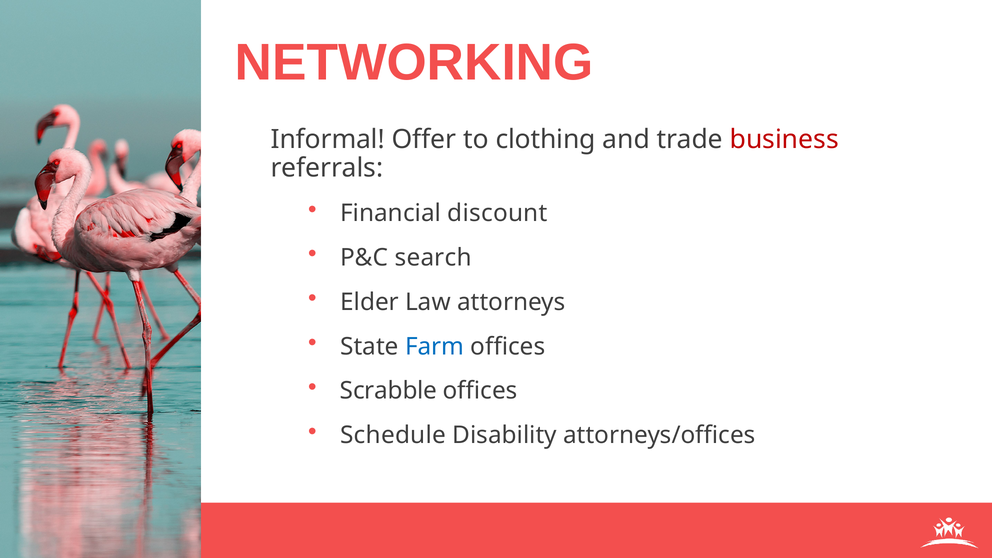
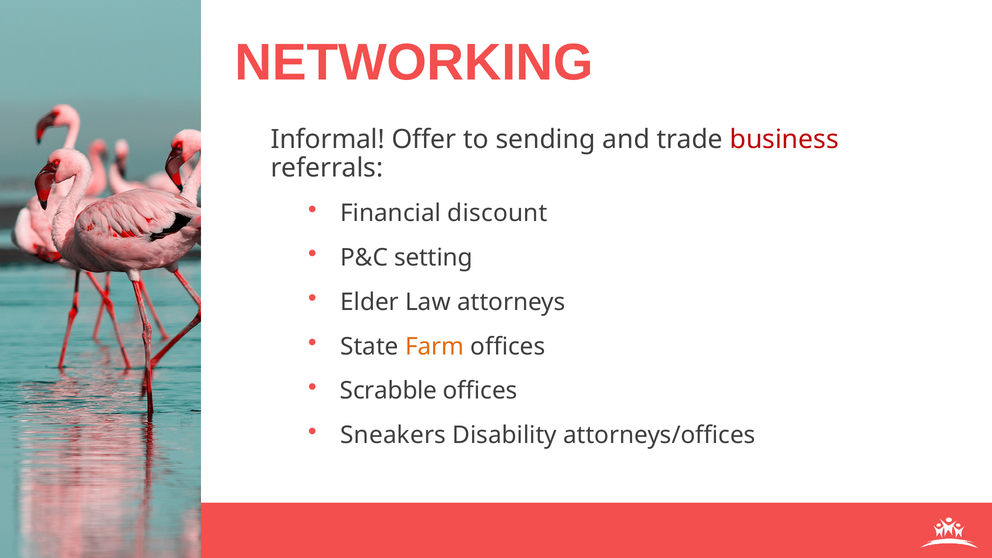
clothing: clothing -> sending
search: search -> setting
Farm colour: blue -> orange
Schedule: Schedule -> Sneakers
